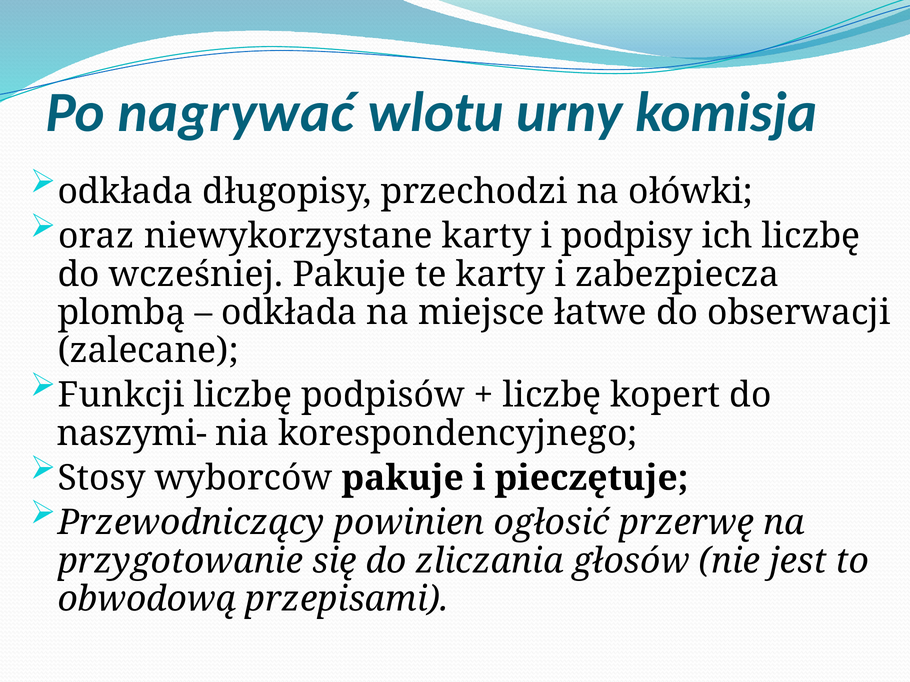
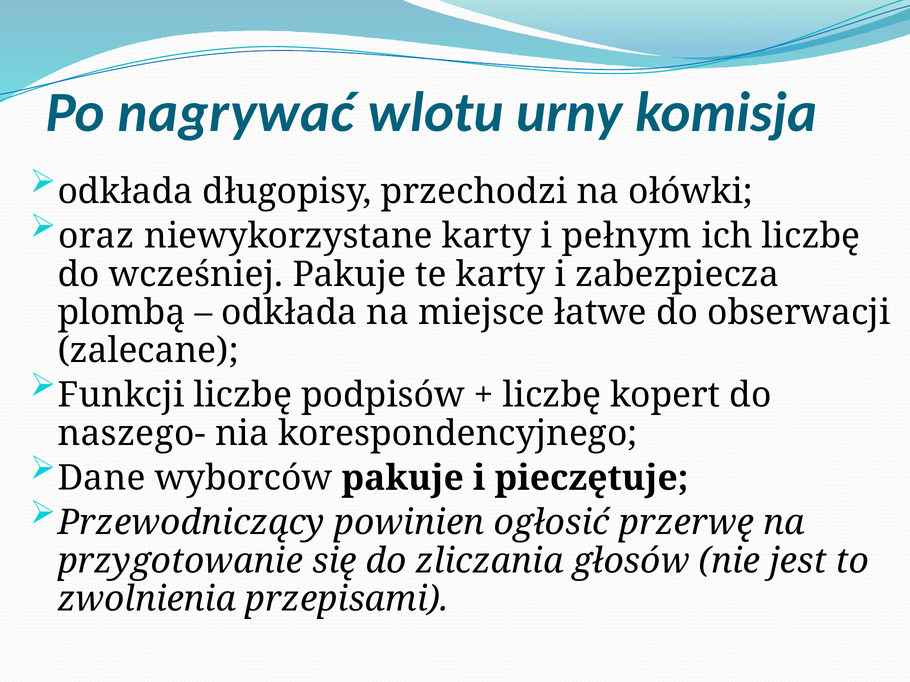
podpisy: podpisy -> pełnym
naszymi-: naszymi- -> naszego-
Stosy: Stosy -> Dane
obwodową: obwodową -> zwolnienia
